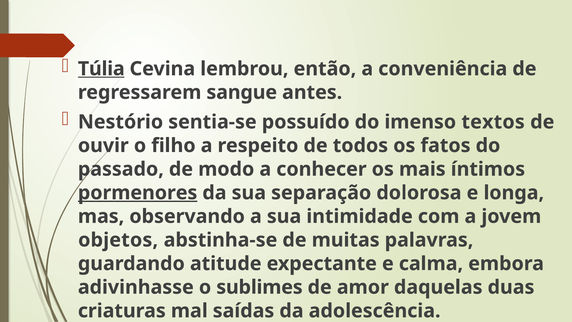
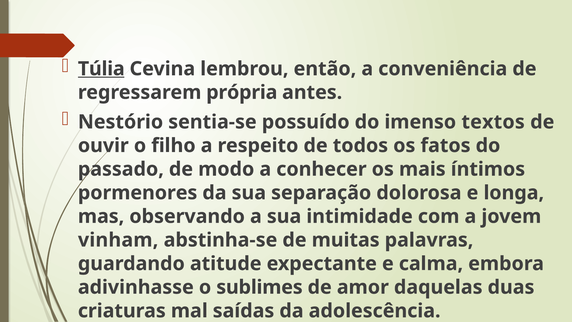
sangue: sangue -> própria
pormenores underline: present -> none
objetos: objetos -> vinham
